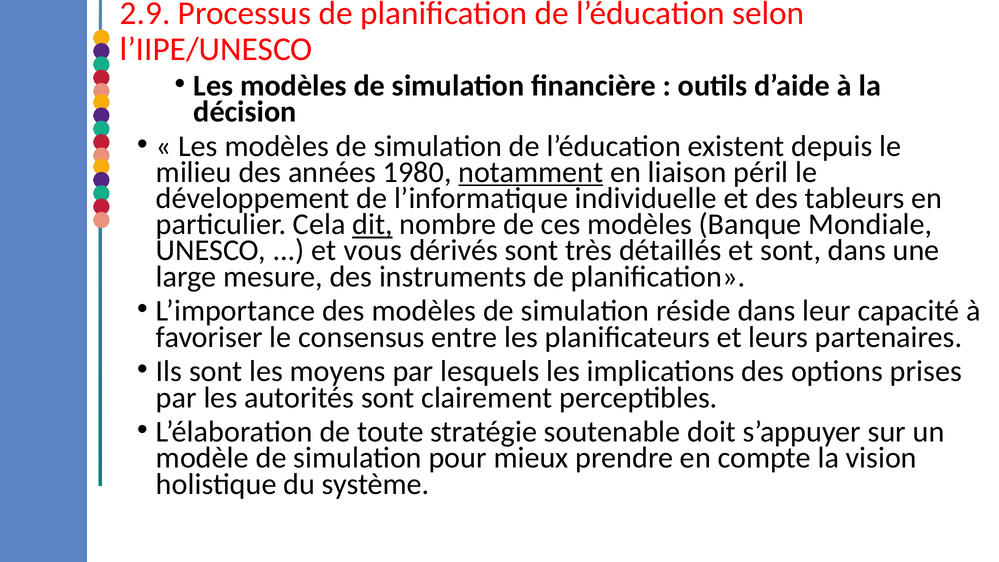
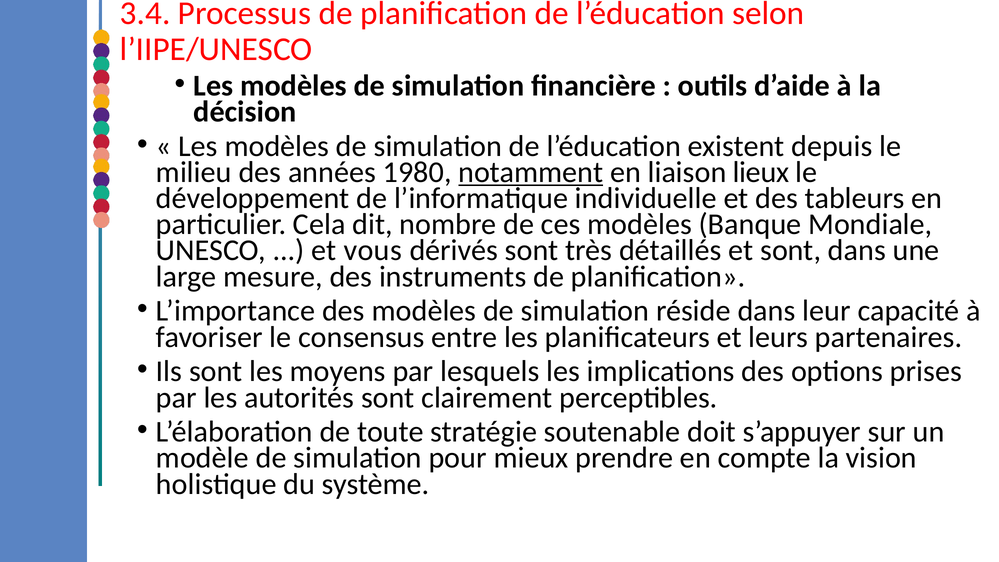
2.9: 2.9 -> 3.4
péril: péril -> lieux
dit underline: present -> none
